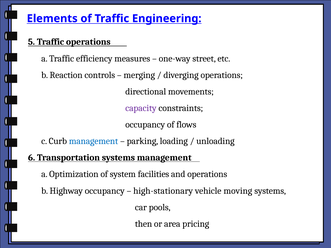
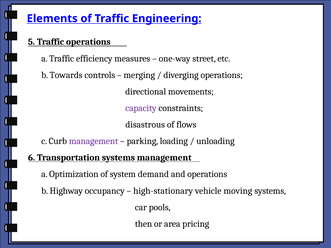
Reaction: Reaction -> Towards
occupancy at (145, 125): occupancy -> disastrous
management at (94, 141) colour: blue -> purple
facilities: facilities -> demand
